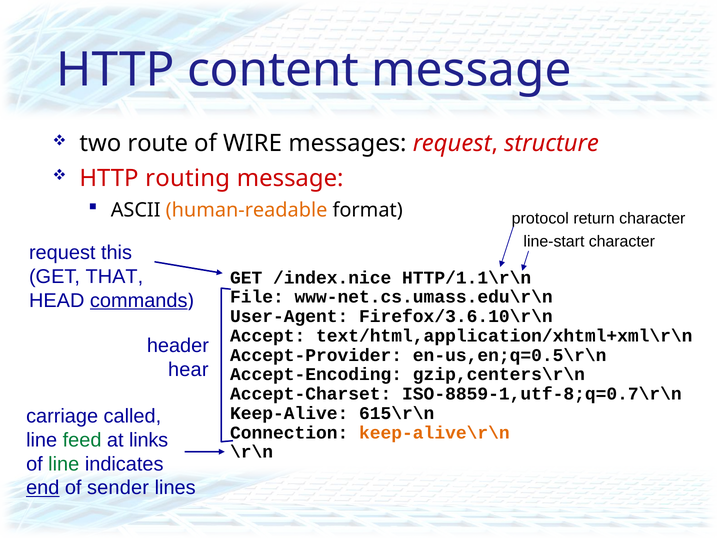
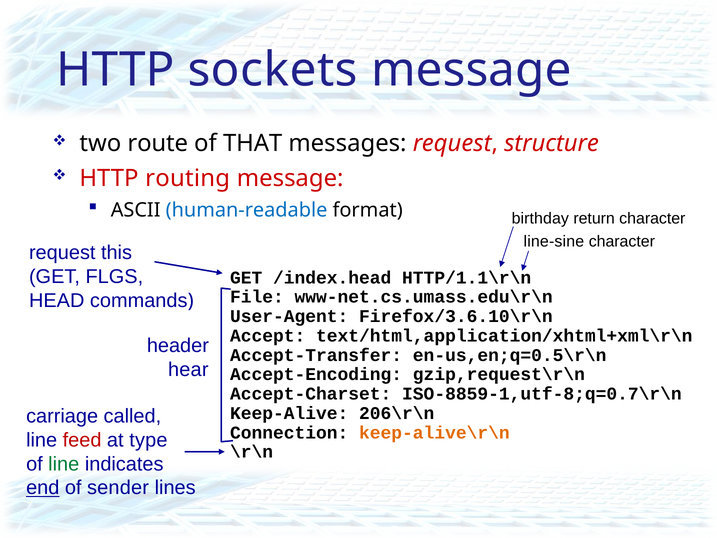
content: content -> sockets
WIRE: WIRE -> THAT
human-readable colour: orange -> blue
protocol: protocol -> birthday
line-start: line-start -> line-sine
THAT: THAT -> FLGS
/index.nice: /index.nice -> /index.head
commands underline: present -> none
Accept-Provider: Accept-Provider -> Accept-Transfer
gzip,centers\r\n: gzip,centers\r\n -> gzip,request\r\n
615\r\n: 615\r\n -> 206\r\n
feed colour: green -> red
links: links -> type
